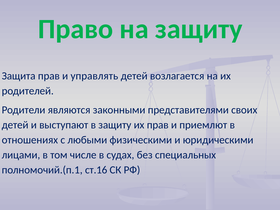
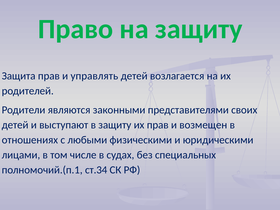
приемлют: приемлют -> возмещен
ст.16: ст.16 -> ст.34
